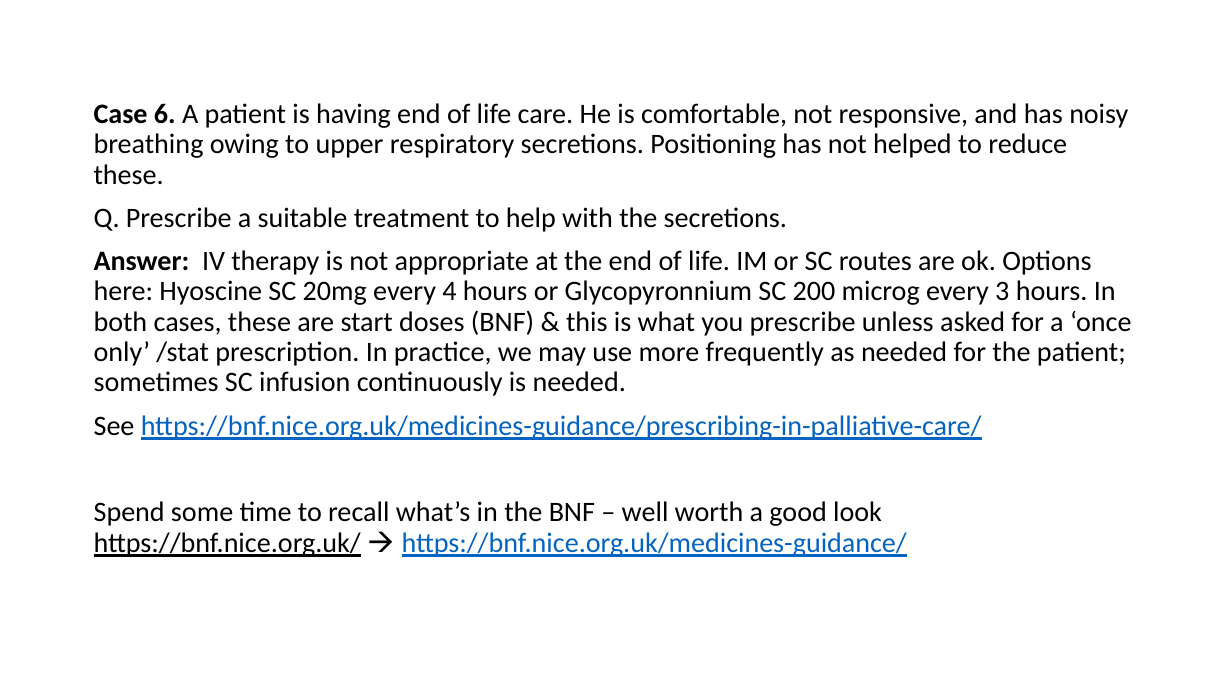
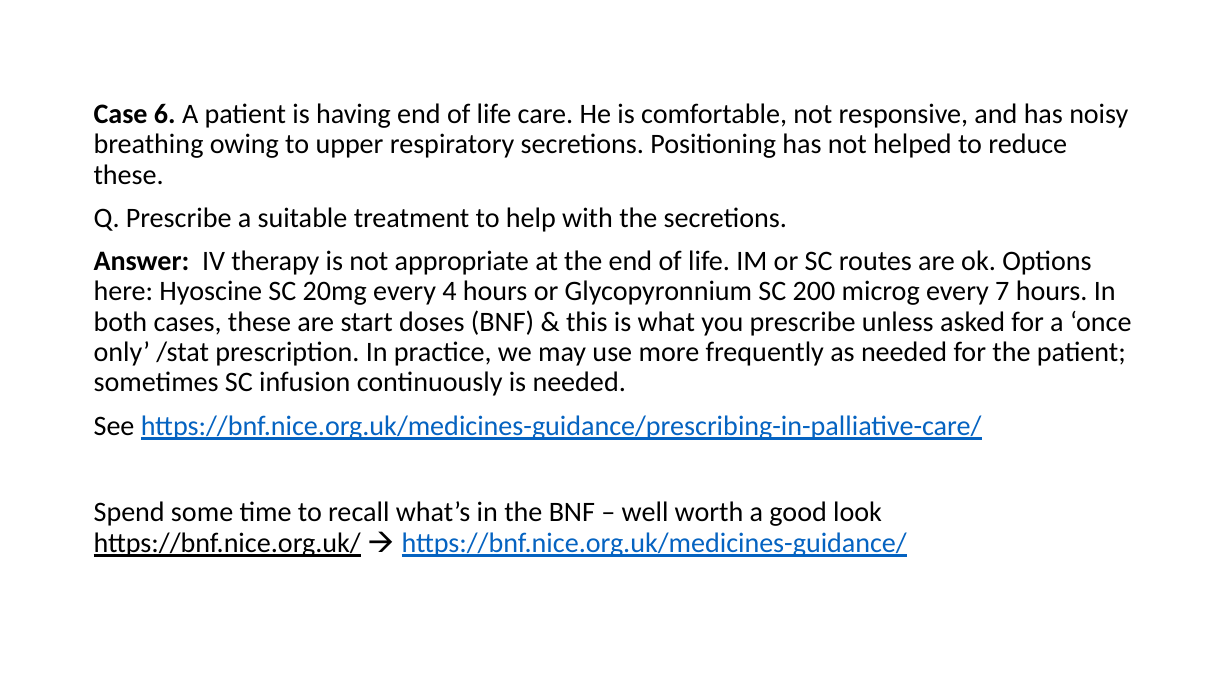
3: 3 -> 7
